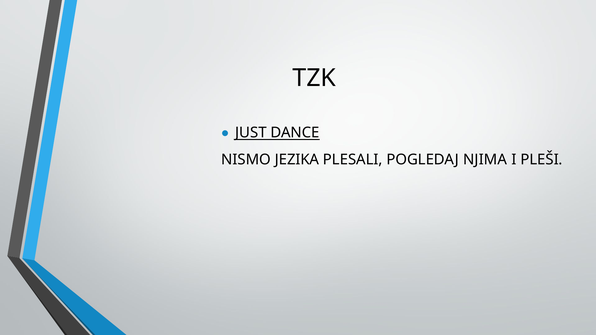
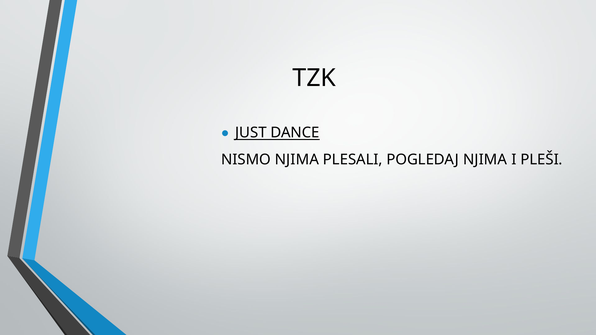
NISMO JEZIKA: JEZIKA -> NJIMA
